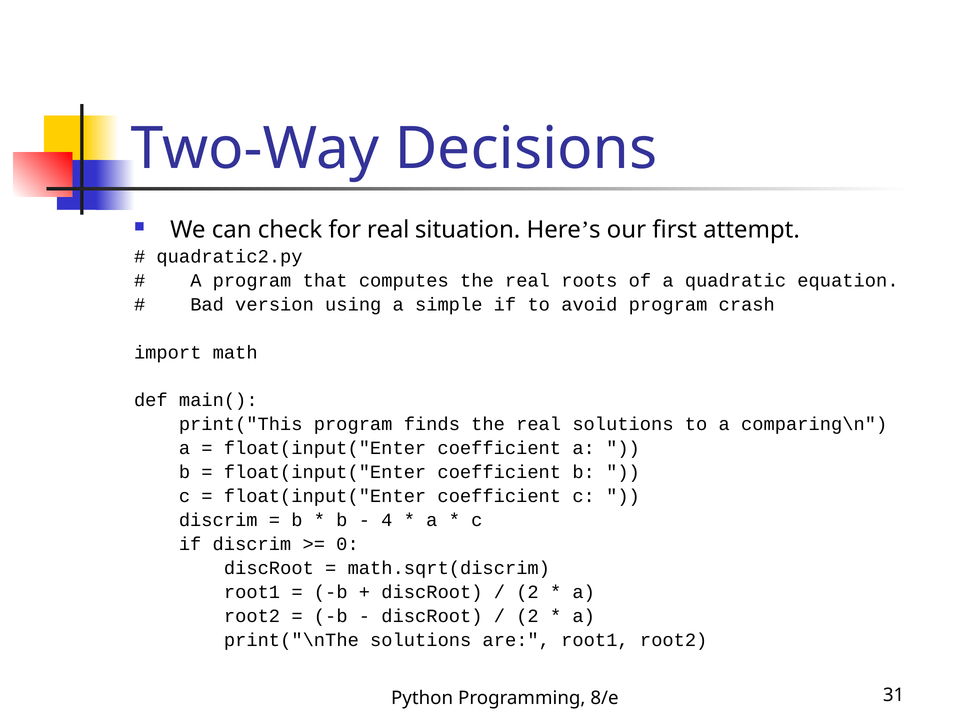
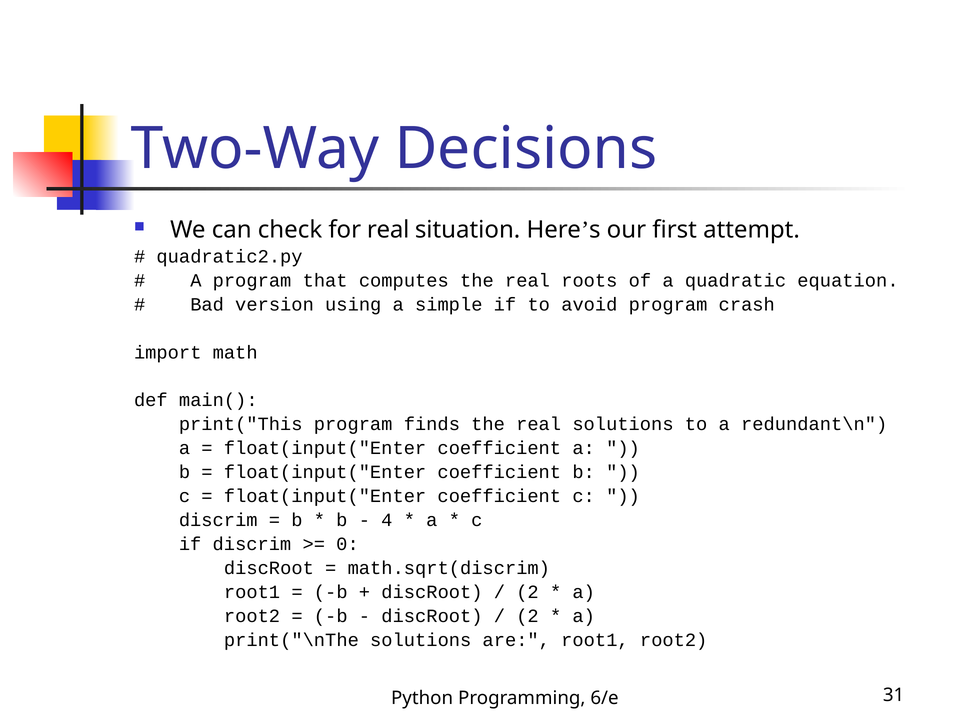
comparing\n: comparing\n -> redundant\n
8/e: 8/e -> 6/e
